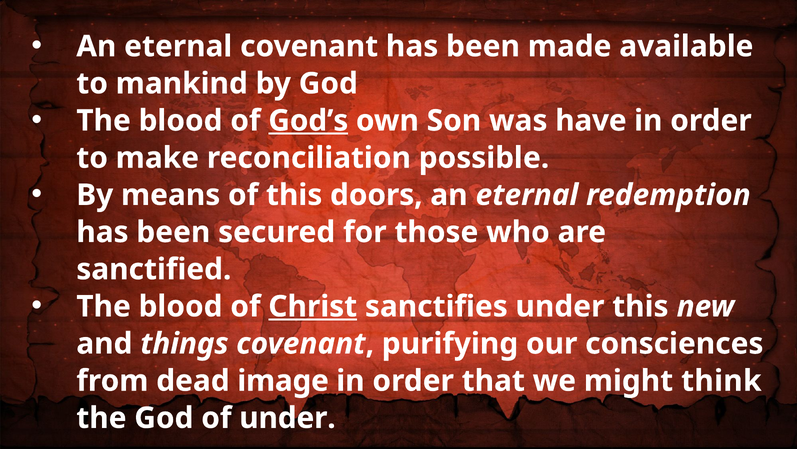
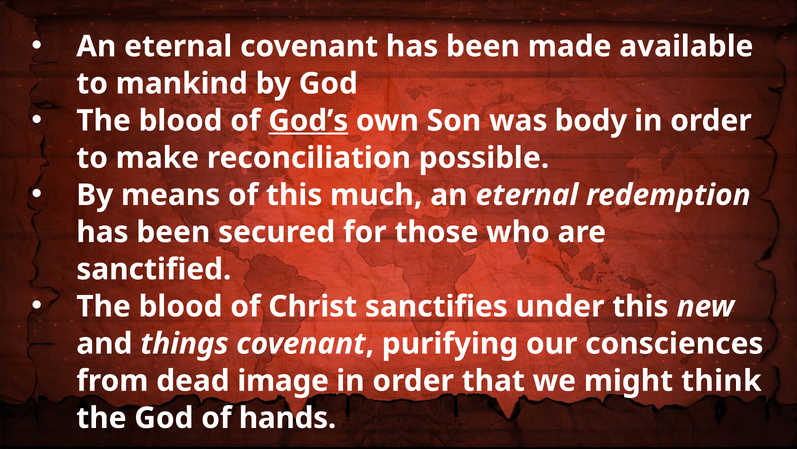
have: have -> body
doors: doors -> much
Christ underline: present -> none
of under: under -> hands
